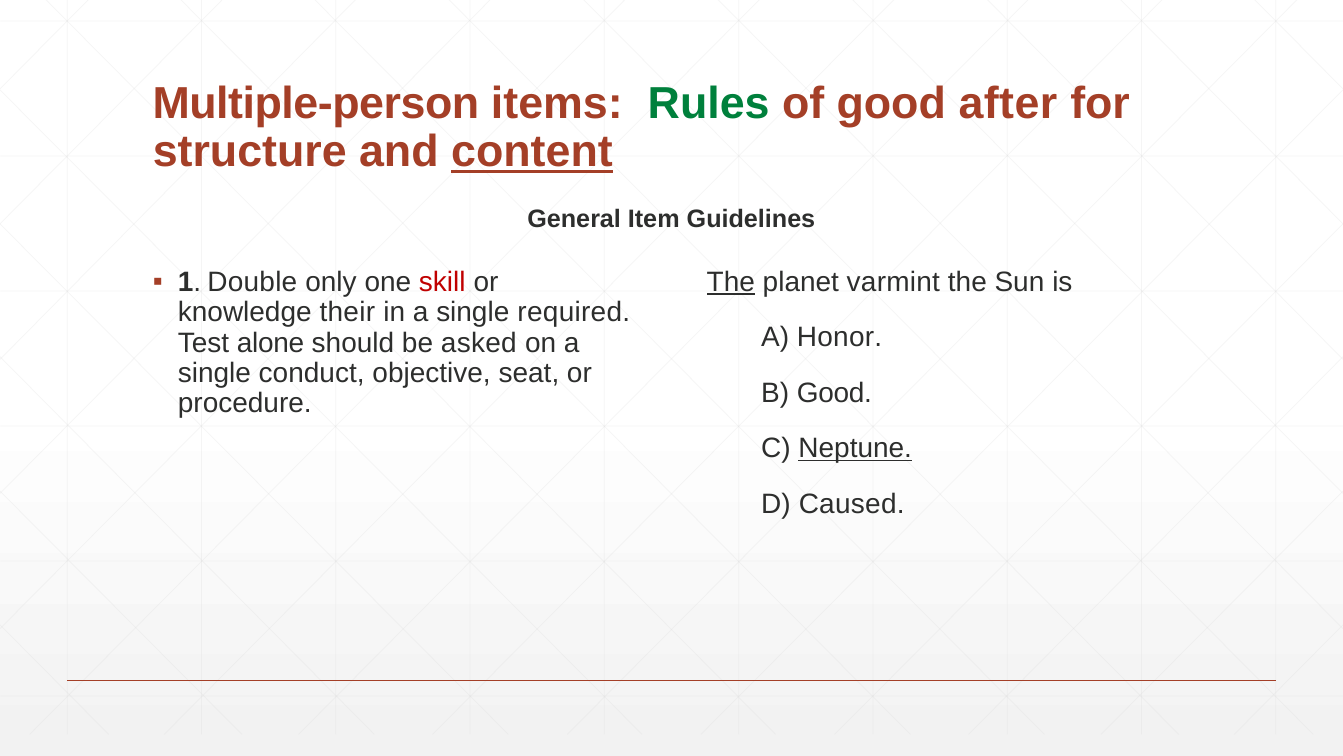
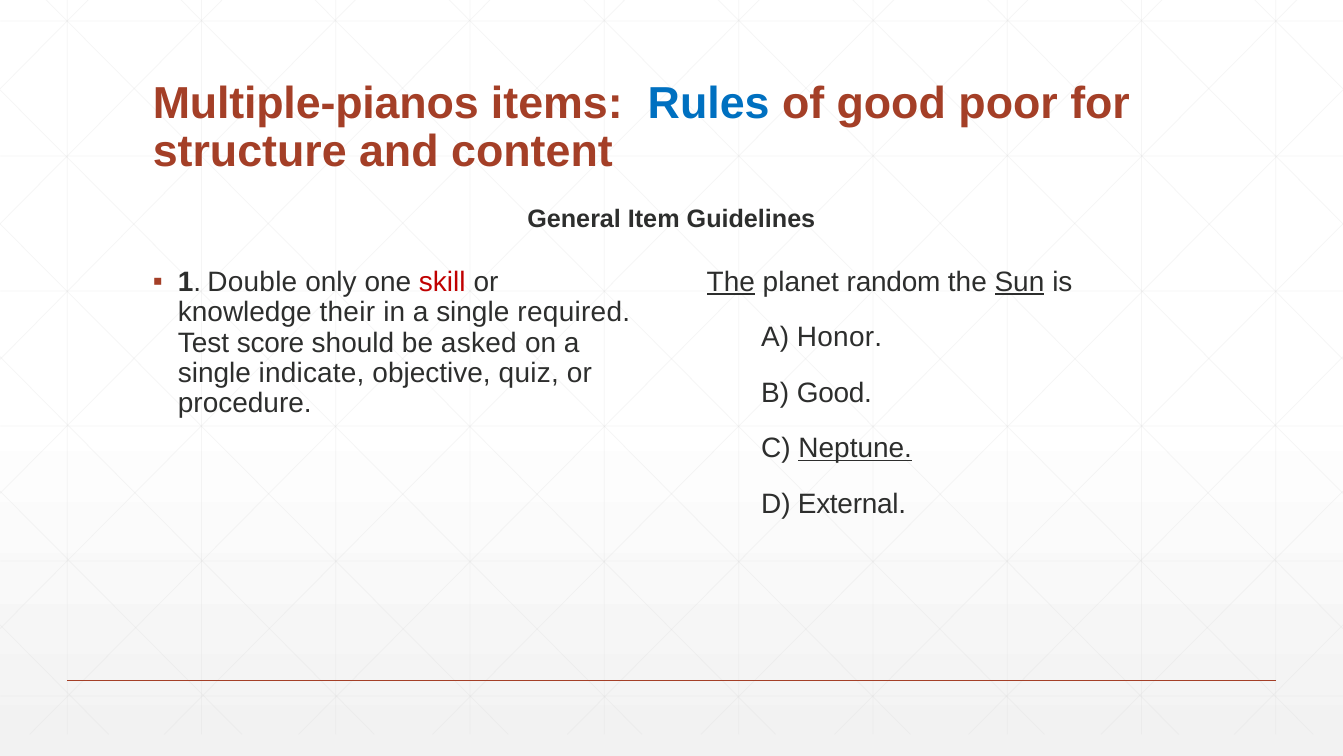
Multiple-person: Multiple-person -> Multiple-pianos
Rules colour: green -> blue
after: after -> poor
content underline: present -> none
varmint: varmint -> random
Sun underline: none -> present
alone: alone -> score
conduct: conduct -> indicate
seat: seat -> quiz
Caused: Caused -> External
